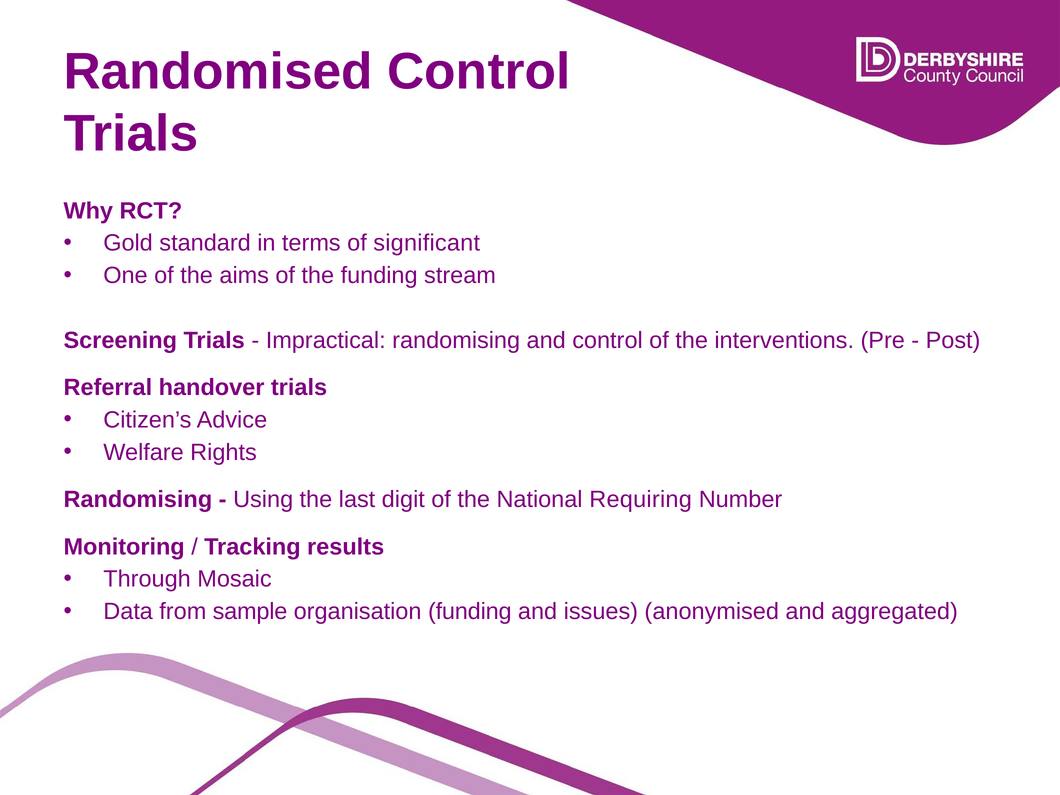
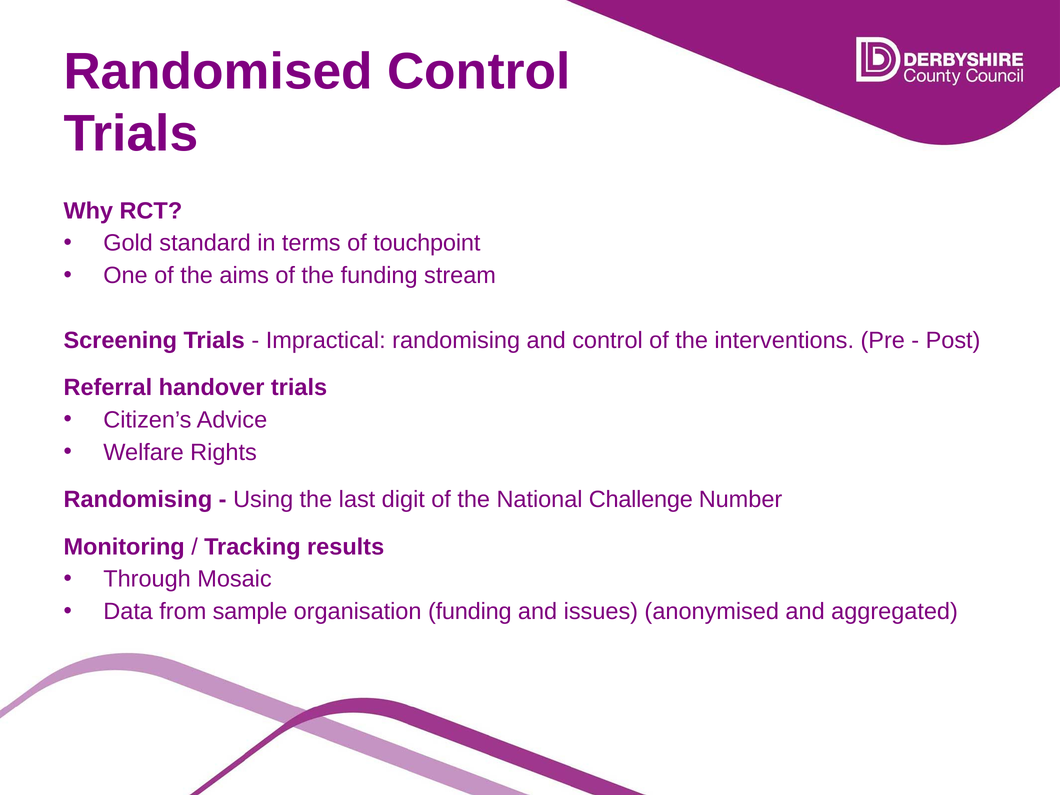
significant: significant -> touchpoint
Requiring: Requiring -> Challenge
